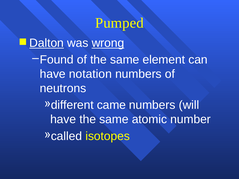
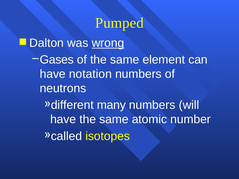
Dalton underline: present -> none
Found: Found -> Gases
came: came -> many
